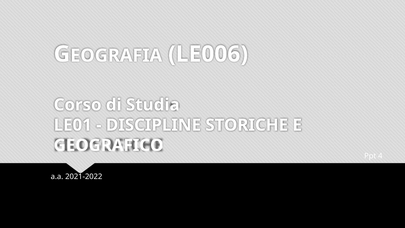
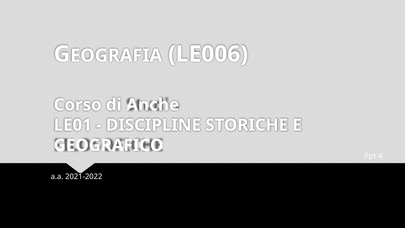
Studia: Studia -> Anche
